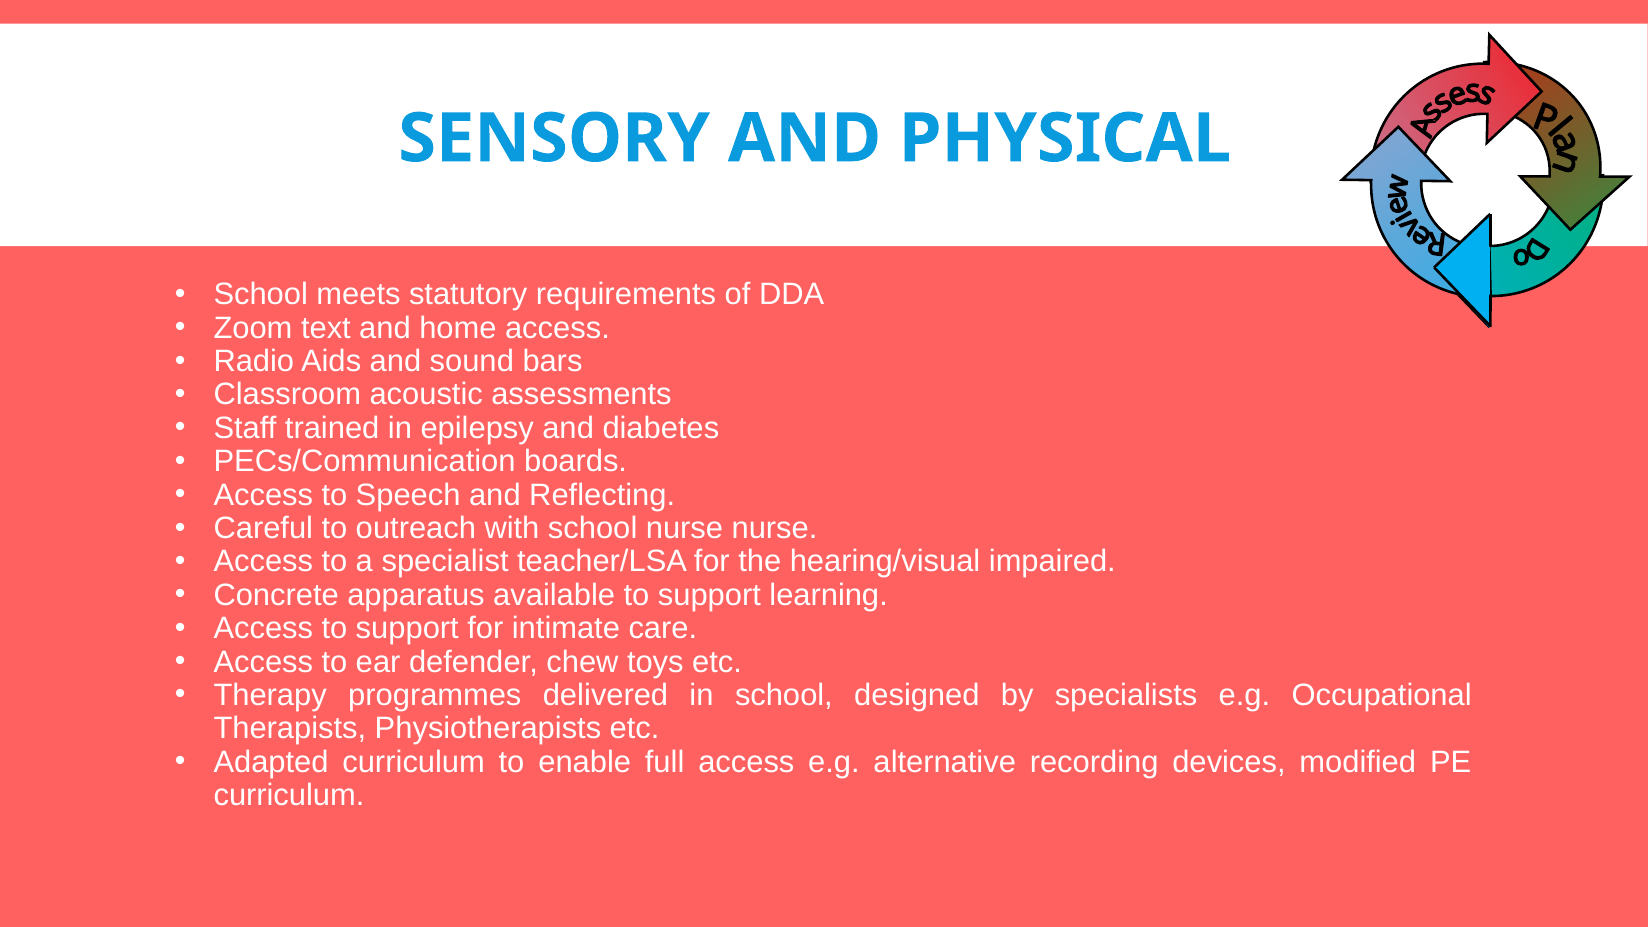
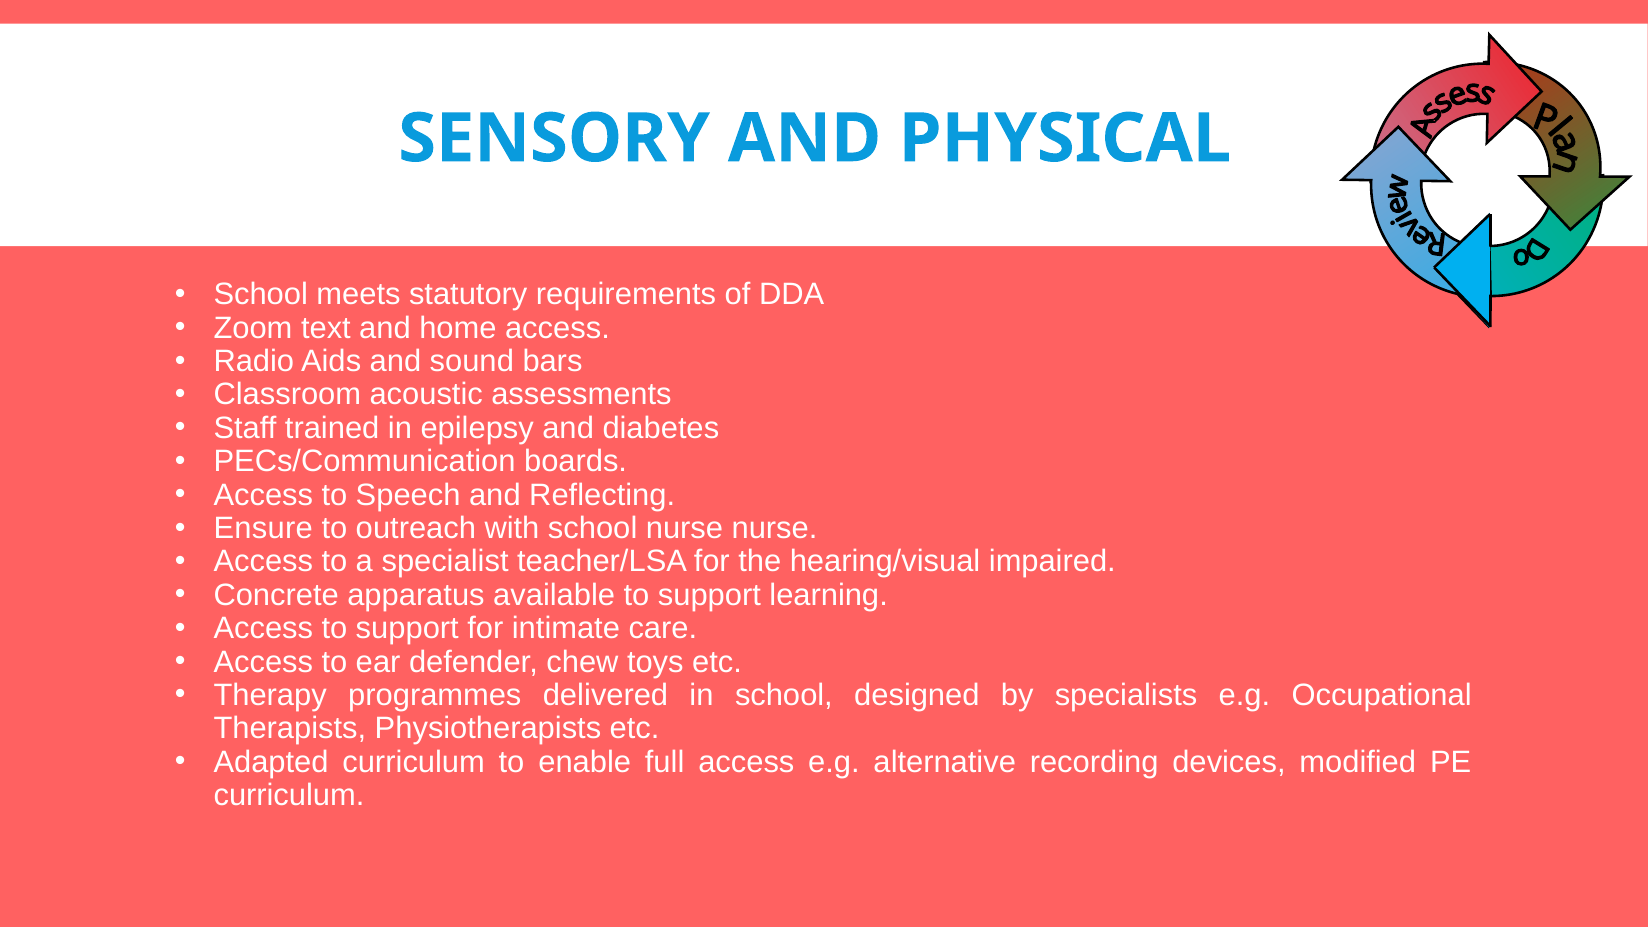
Careful: Careful -> Ensure
